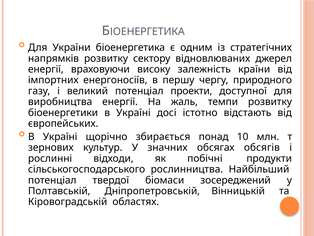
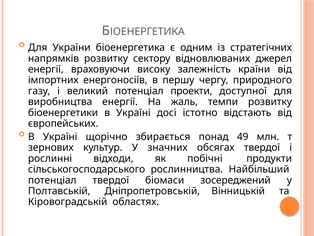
10: 10 -> 49
обсягах обсягів: обсягів -> твердої
